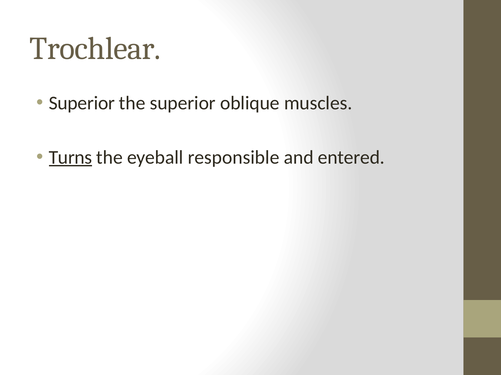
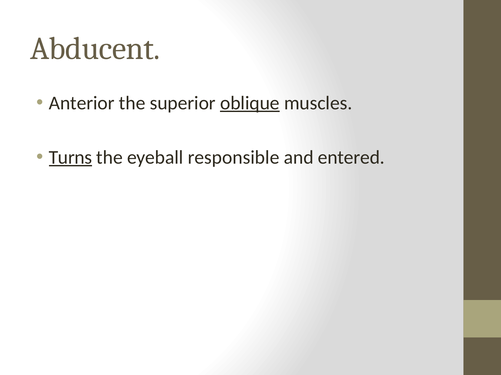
Trochlear: Trochlear -> Abducent
Superior at (82, 103): Superior -> Anterior
oblique underline: none -> present
